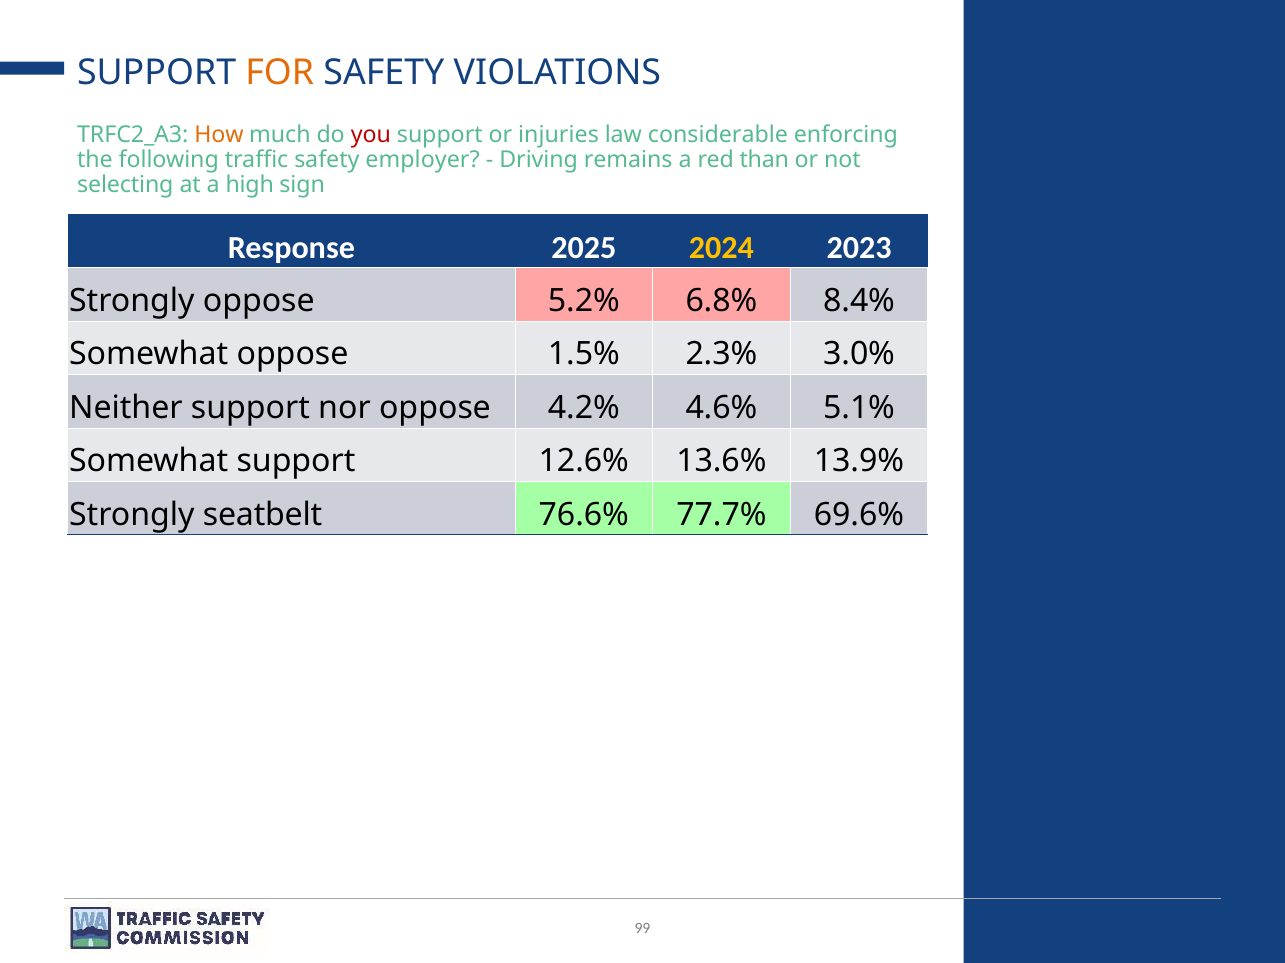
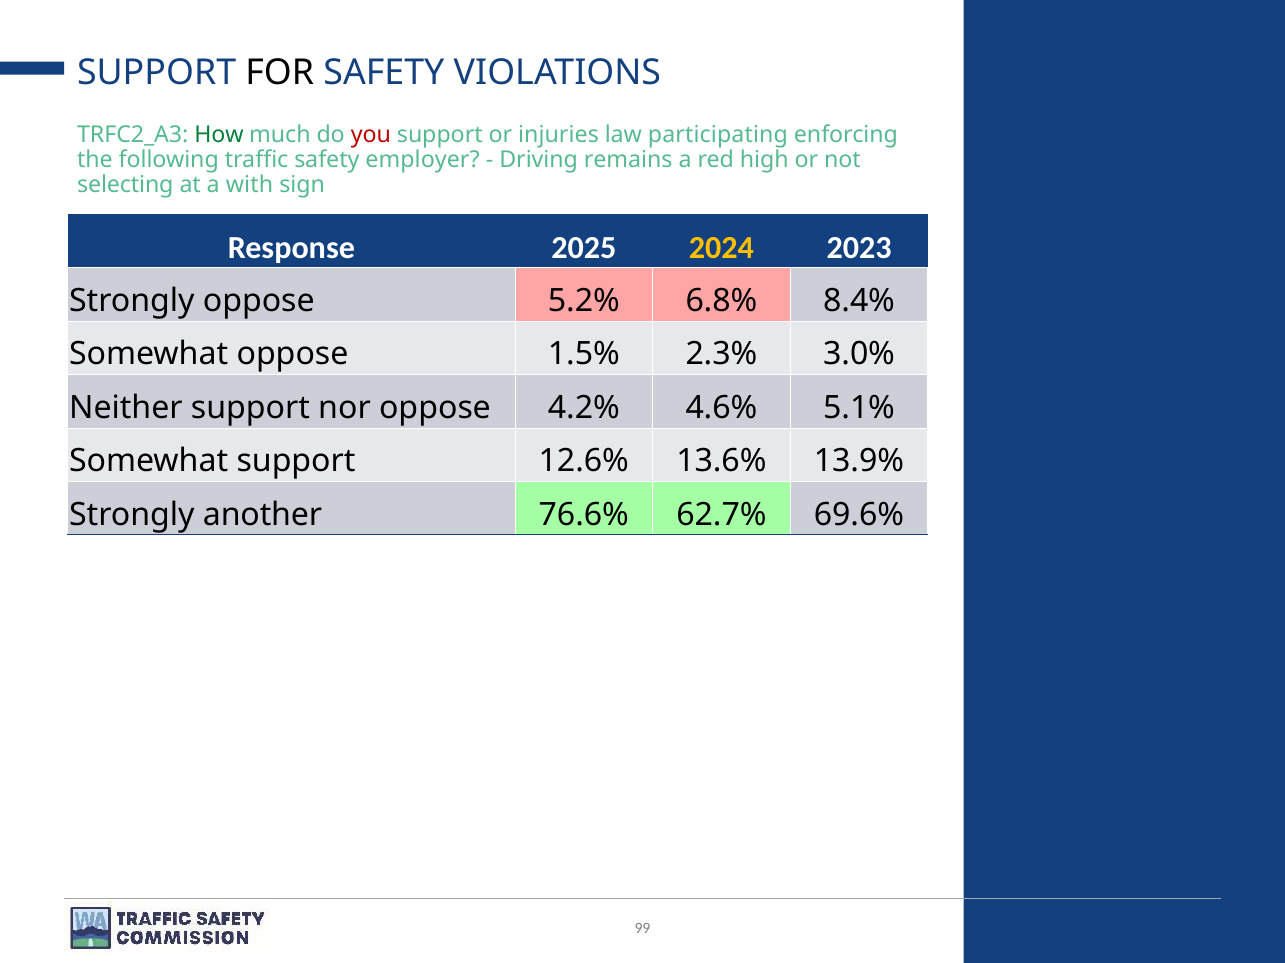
FOR colour: orange -> black
How colour: orange -> green
considerable: considerable -> participating
than: than -> high
high: high -> with
seatbelt: seatbelt -> another
77.7%: 77.7% -> 62.7%
